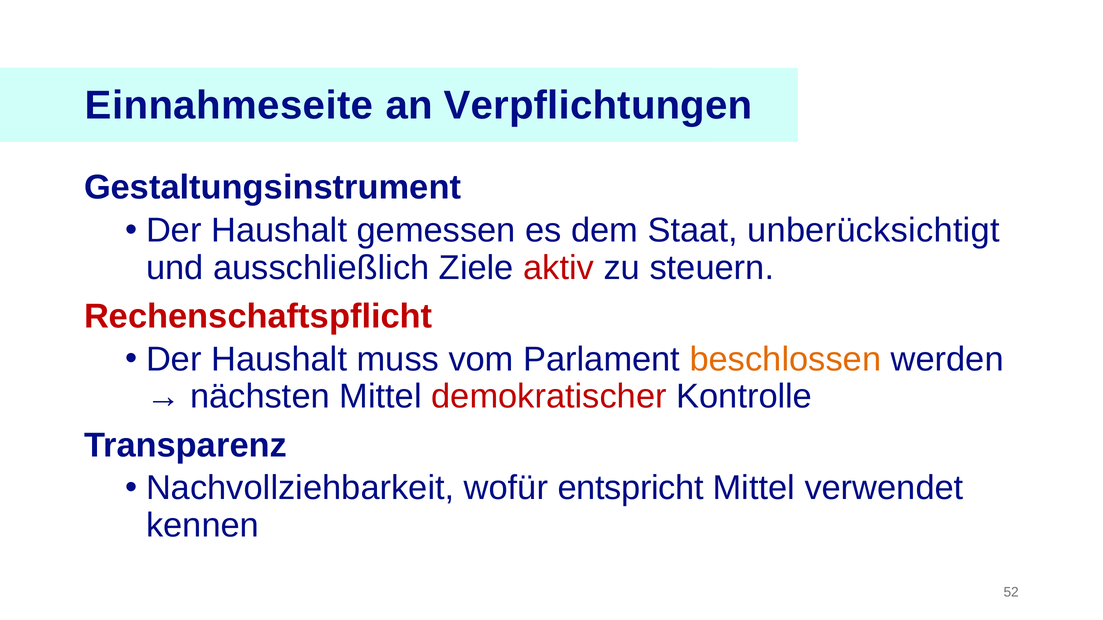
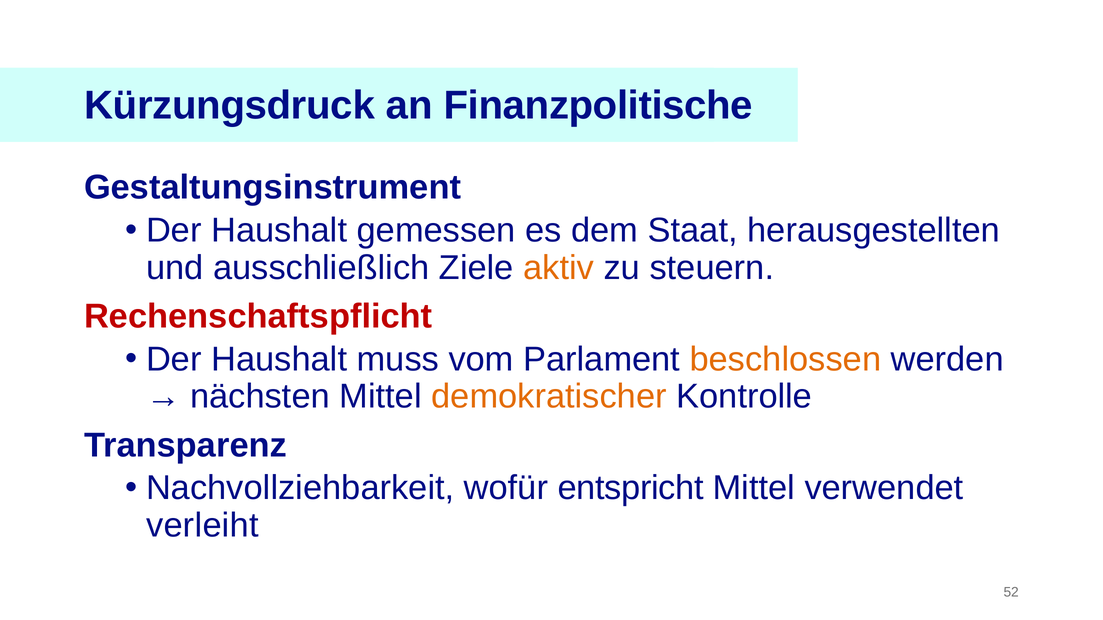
Einnahmeseite: Einnahmeseite -> Kürzungsdruck
Verpflichtungen: Verpflichtungen -> Finanzpolitische
unberücksichtigt: unberücksichtigt -> herausgestellten
aktiv colour: red -> orange
demokratischer colour: red -> orange
kennen: kennen -> verleiht
